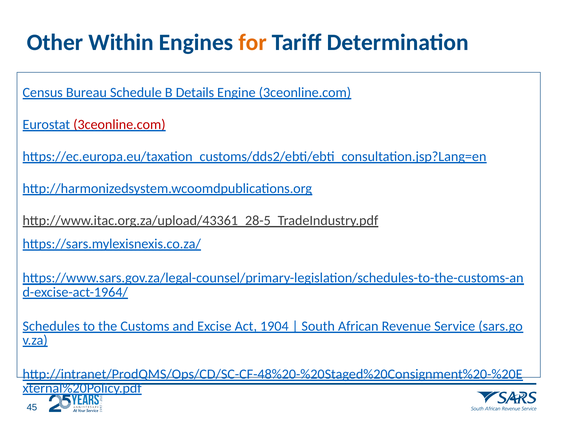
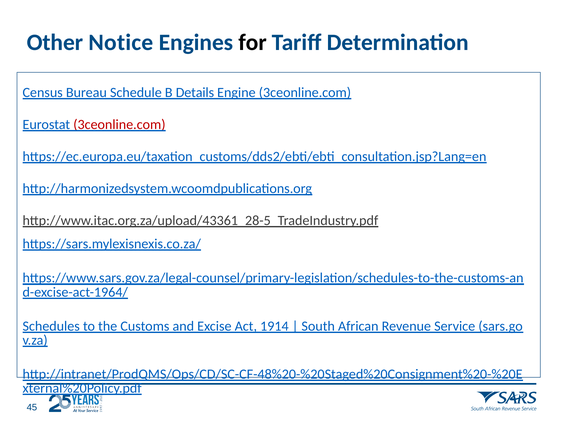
Within: Within -> Notice
for colour: orange -> black
1904: 1904 -> 1914
